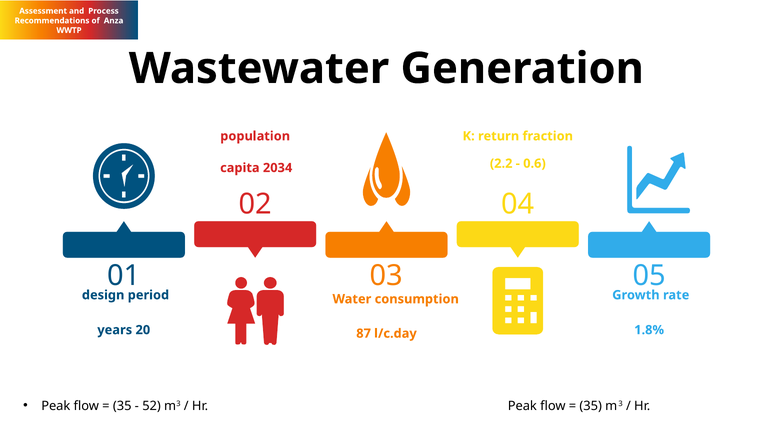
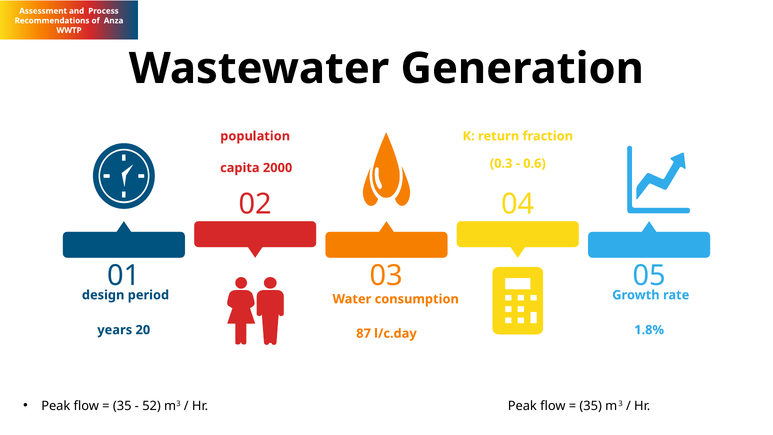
2.2: 2.2 -> 0.3
2034: 2034 -> 2000
